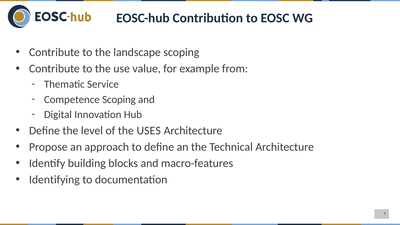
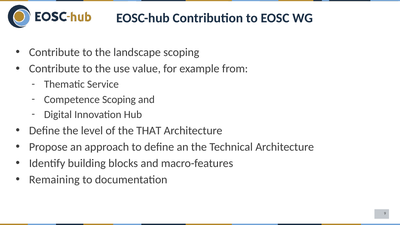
USES: USES -> THAT
Identifying: Identifying -> Remaining
